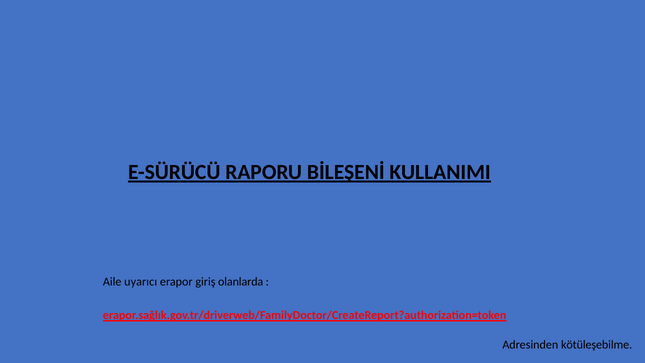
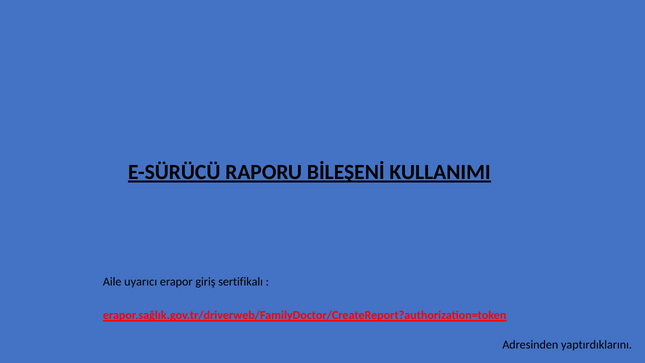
olanlarda: olanlarda -> sertifikalı
kötüleşebilme: kötüleşebilme -> yaptırdıklarını
